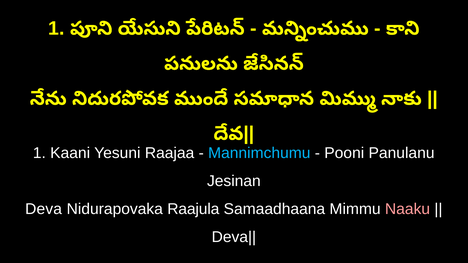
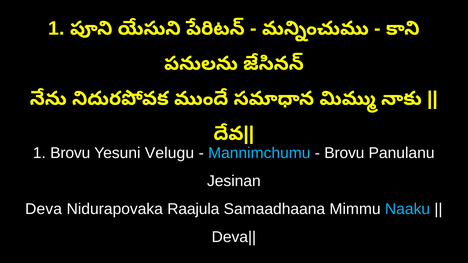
1 Kaani: Kaani -> Brovu
Raajaa: Raajaa -> Velugu
Pooni at (344, 153): Pooni -> Brovu
Naaku colour: pink -> light blue
